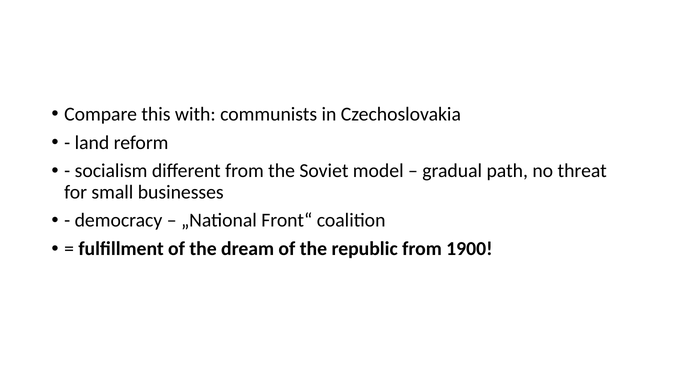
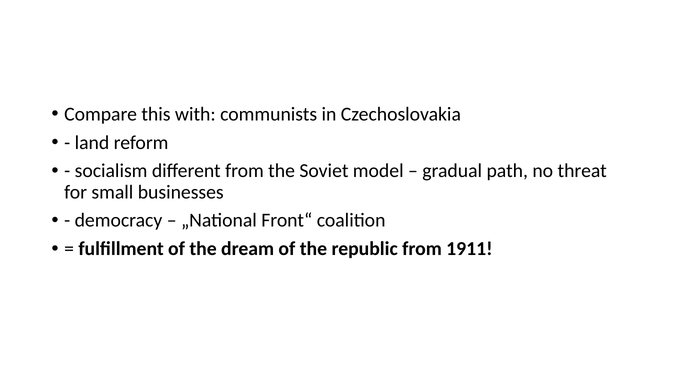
1900: 1900 -> 1911
